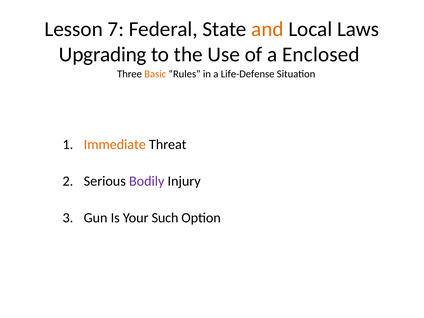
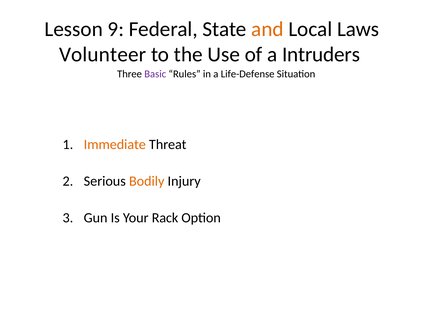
7: 7 -> 9
Upgrading: Upgrading -> Volunteer
Enclosed: Enclosed -> Intruders
Basic colour: orange -> purple
Bodily colour: purple -> orange
Such: Such -> Rack
